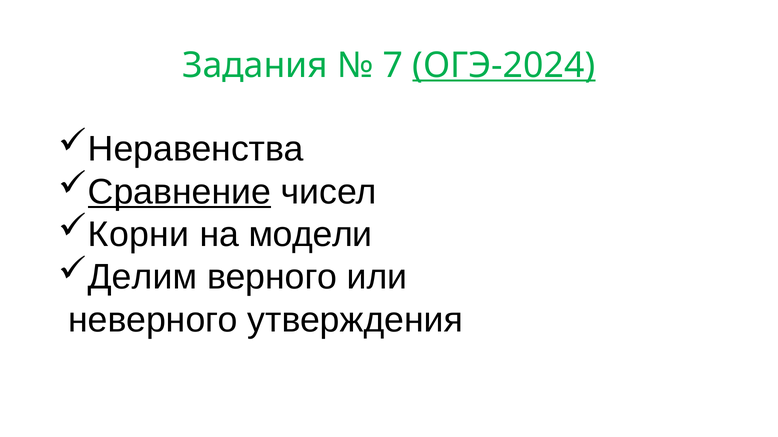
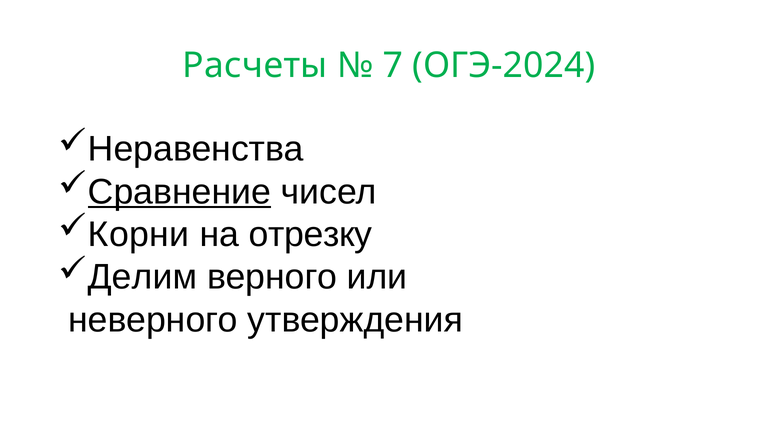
Задания: Задания -> Расчеты
ОГЭ-2024 underline: present -> none
модели: модели -> отрезку
